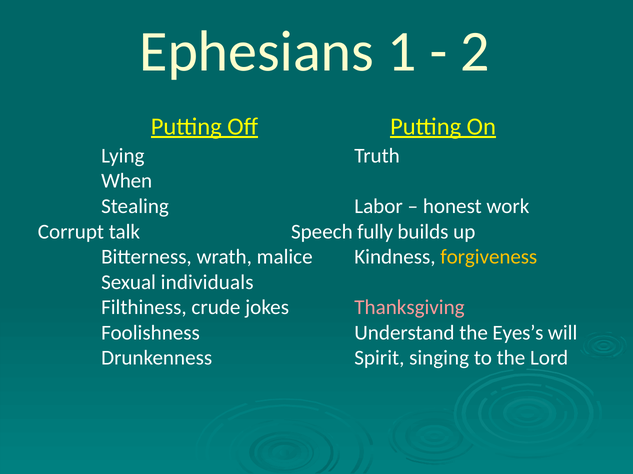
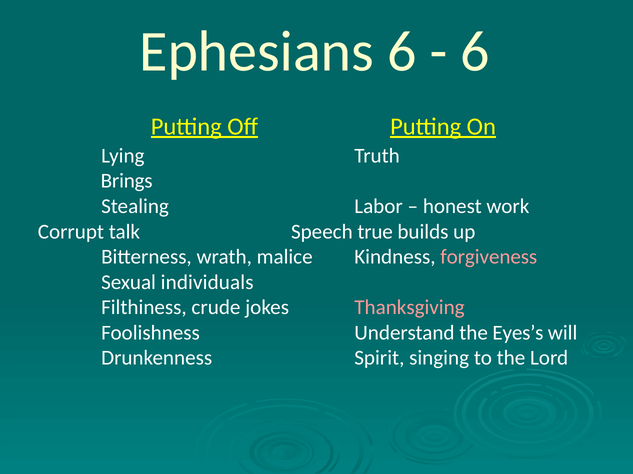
Ephesians 1: 1 -> 6
2 at (475, 52): 2 -> 6
When: When -> Brings
fully: fully -> true
forgiveness colour: yellow -> pink
